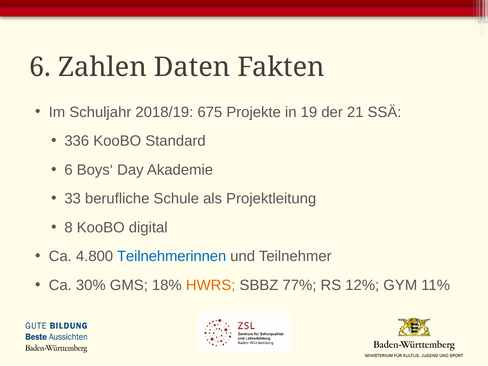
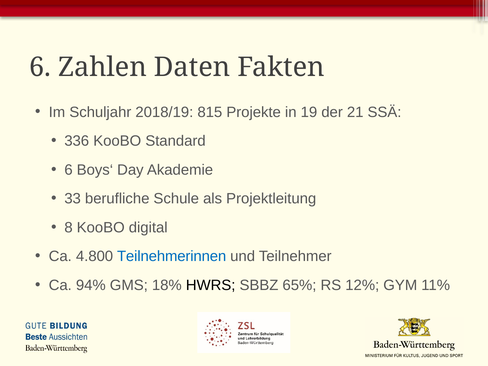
675: 675 -> 815
30%: 30% -> 94%
HWRS colour: orange -> black
77%: 77% -> 65%
